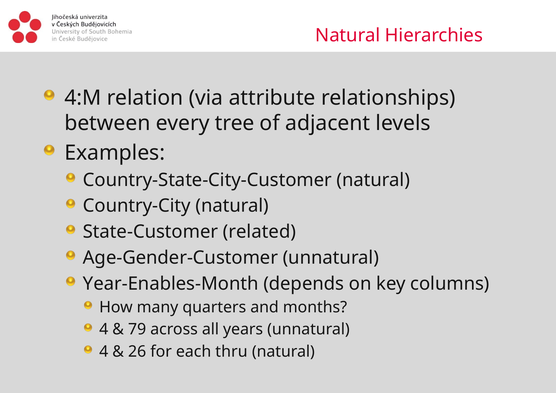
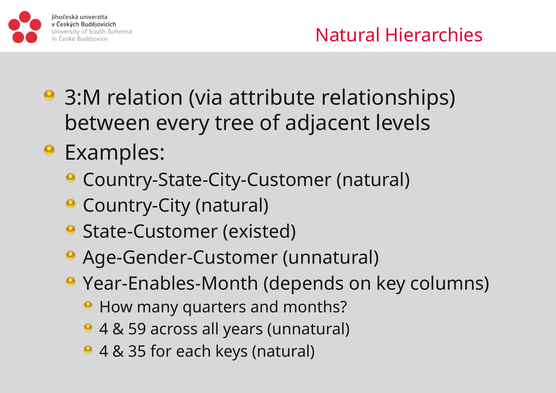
4:M: 4:M -> 3:M
related: related -> existed
79: 79 -> 59
26: 26 -> 35
thru: thru -> keys
